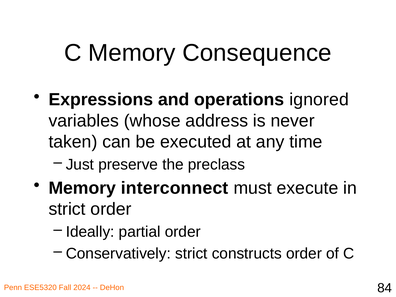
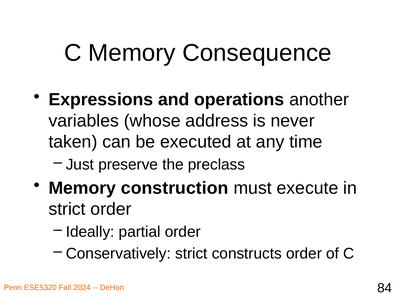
ignored: ignored -> another
interconnect: interconnect -> construction
